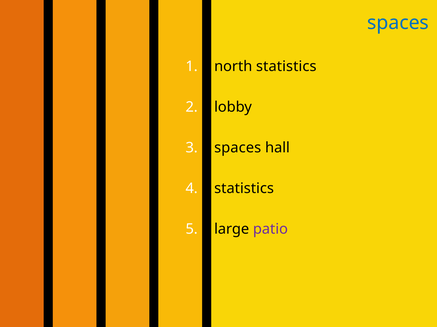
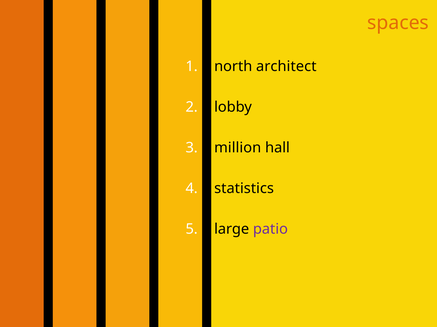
spaces at (398, 23) colour: blue -> orange
north statistics: statistics -> architect
spaces at (238, 148): spaces -> million
